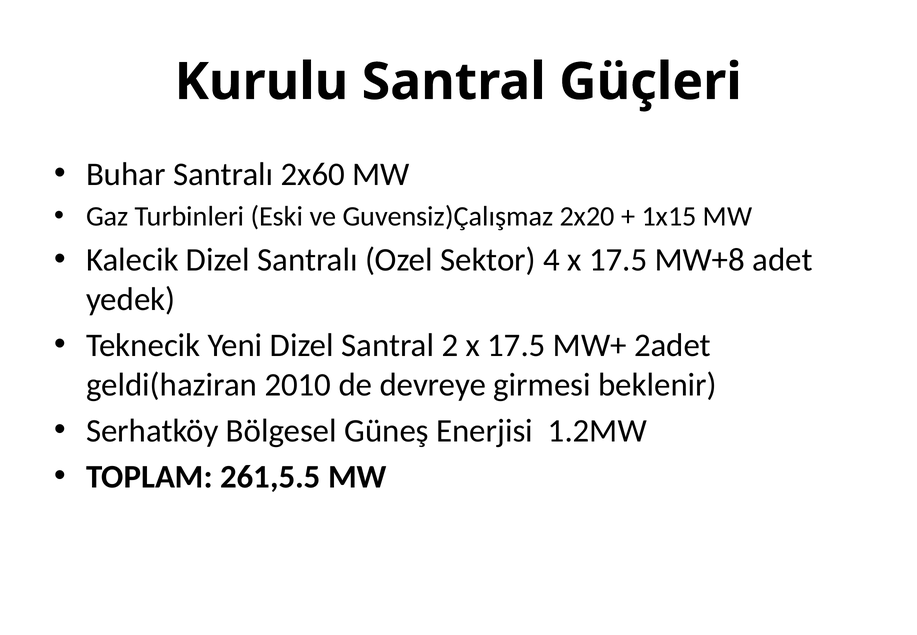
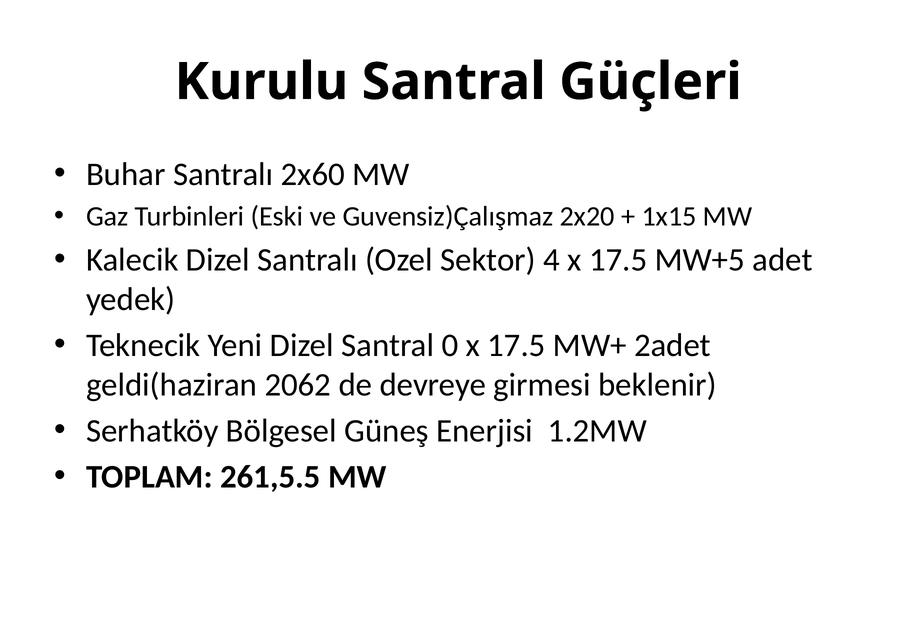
MW+8: MW+8 -> MW+5
2: 2 -> 0
2010: 2010 -> 2062
